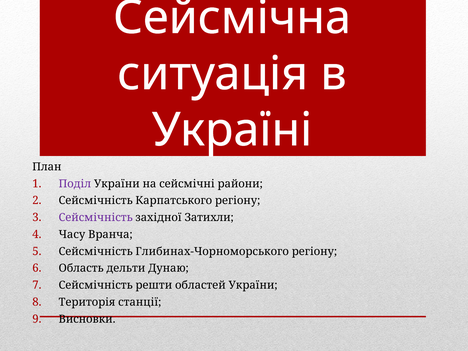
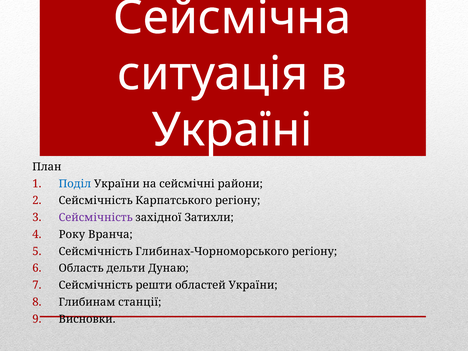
Поділ colour: purple -> blue
Часу: Часу -> Року
Територія: Територія -> Глибинам
